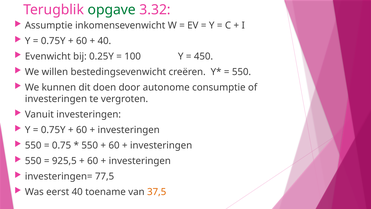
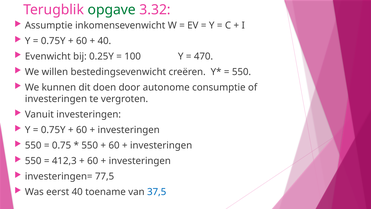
450: 450 -> 470
925,5: 925,5 -> 412,3
37,5 colour: orange -> blue
